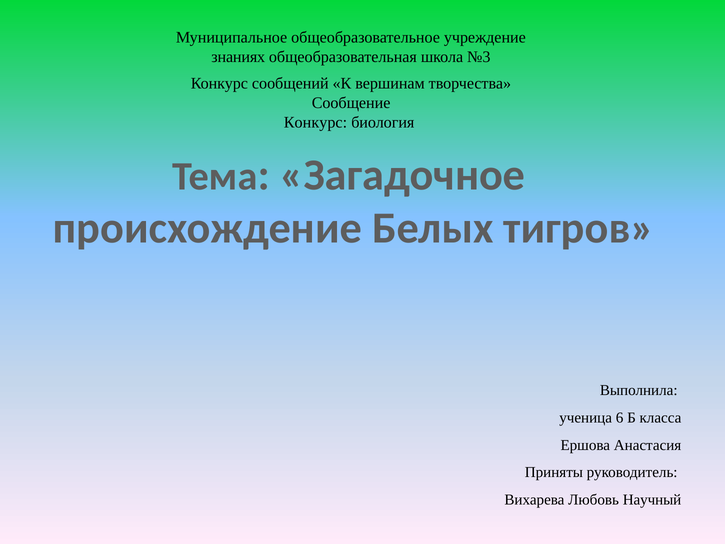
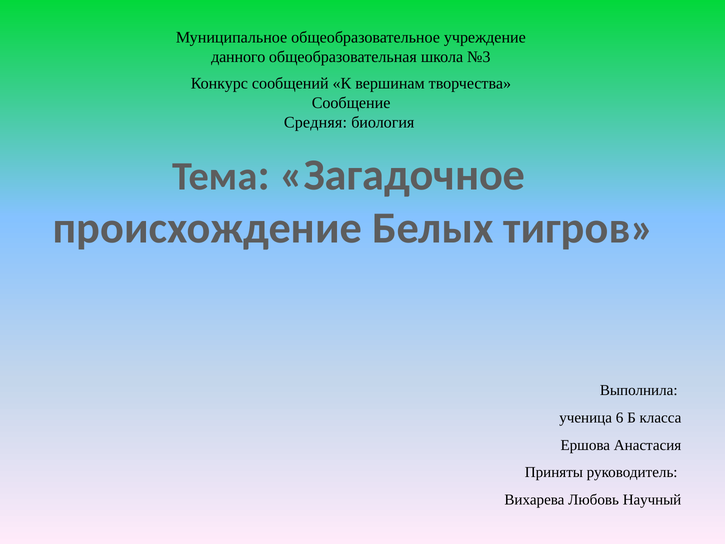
знаниях: знаниях -> данного
Конкурс at (315, 122): Конкурс -> Средняя
